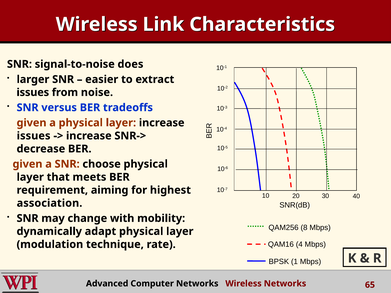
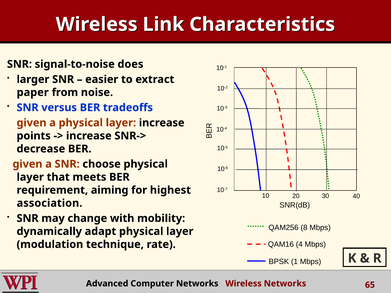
issues at (33, 92): issues -> paper
issues at (34, 136): issues -> points
